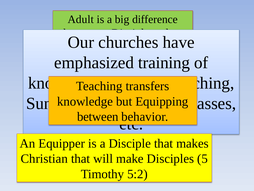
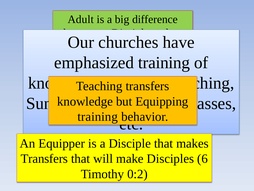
between at (98, 116): between -> training
Christian at (44, 158): Christian -> Transfers
5: 5 -> 6
5:2: 5:2 -> 0:2
